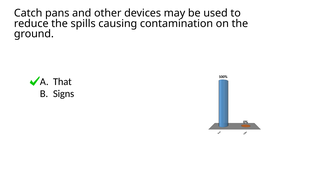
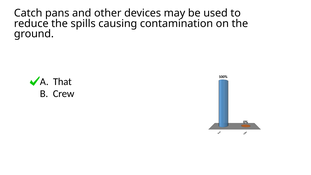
Signs: Signs -> Crew
